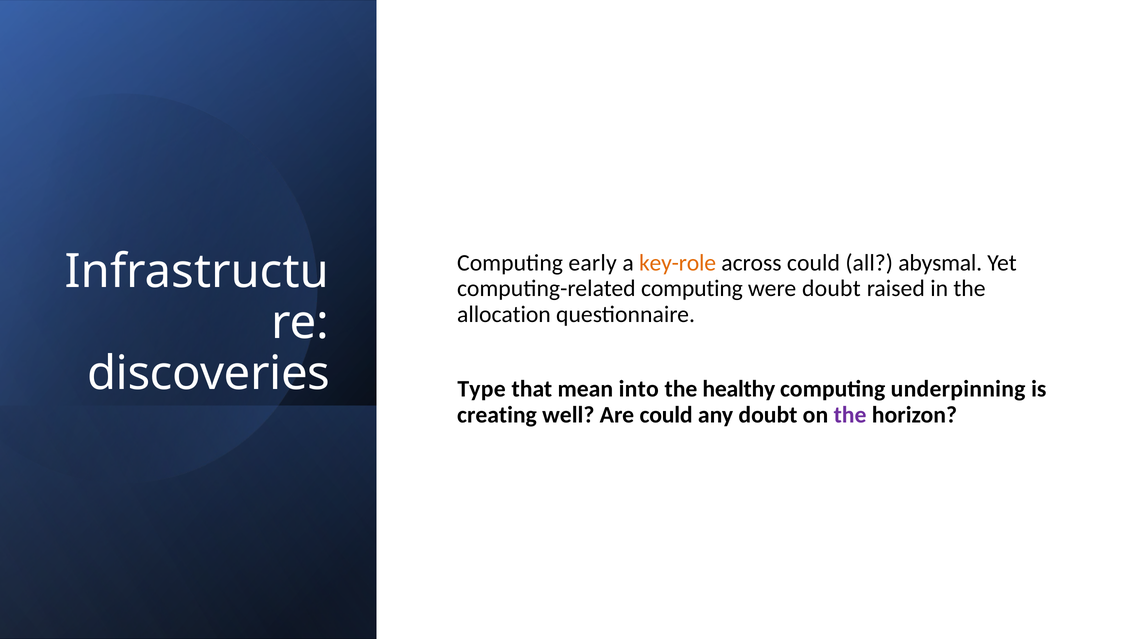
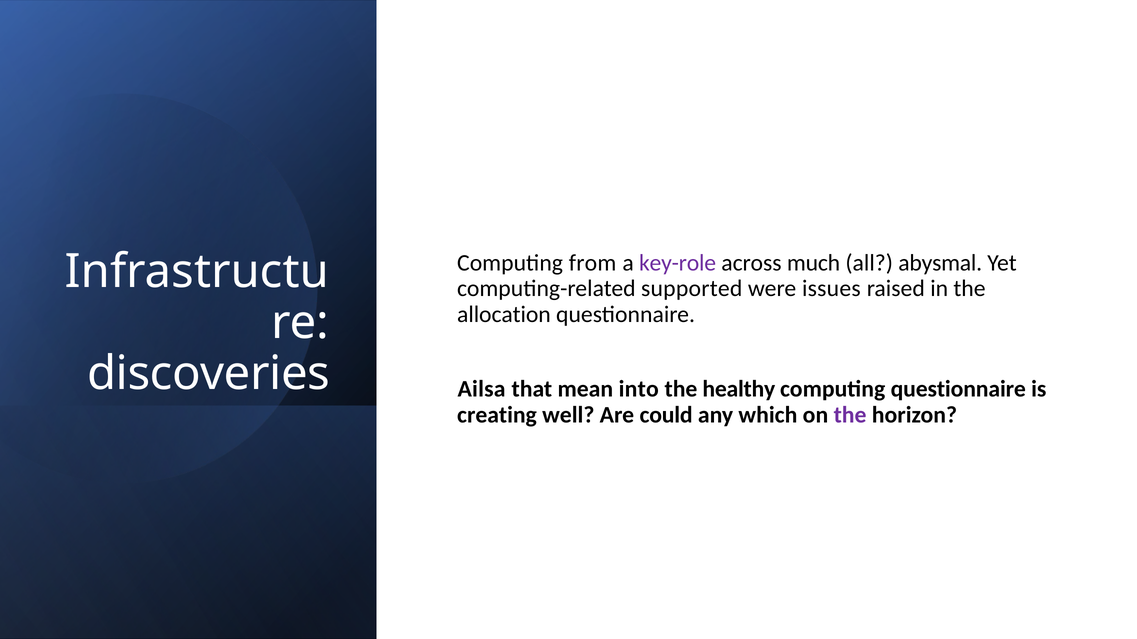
early: early -> from
key-role colour: orange -> purple
across could: could -> much
computing-related computing: computing -> supported
were doubt: doubt -> issues
Type: Type -> Ailsa
computing underpinning: underpinning -> questionnaire
any doubt: doubt -> which
